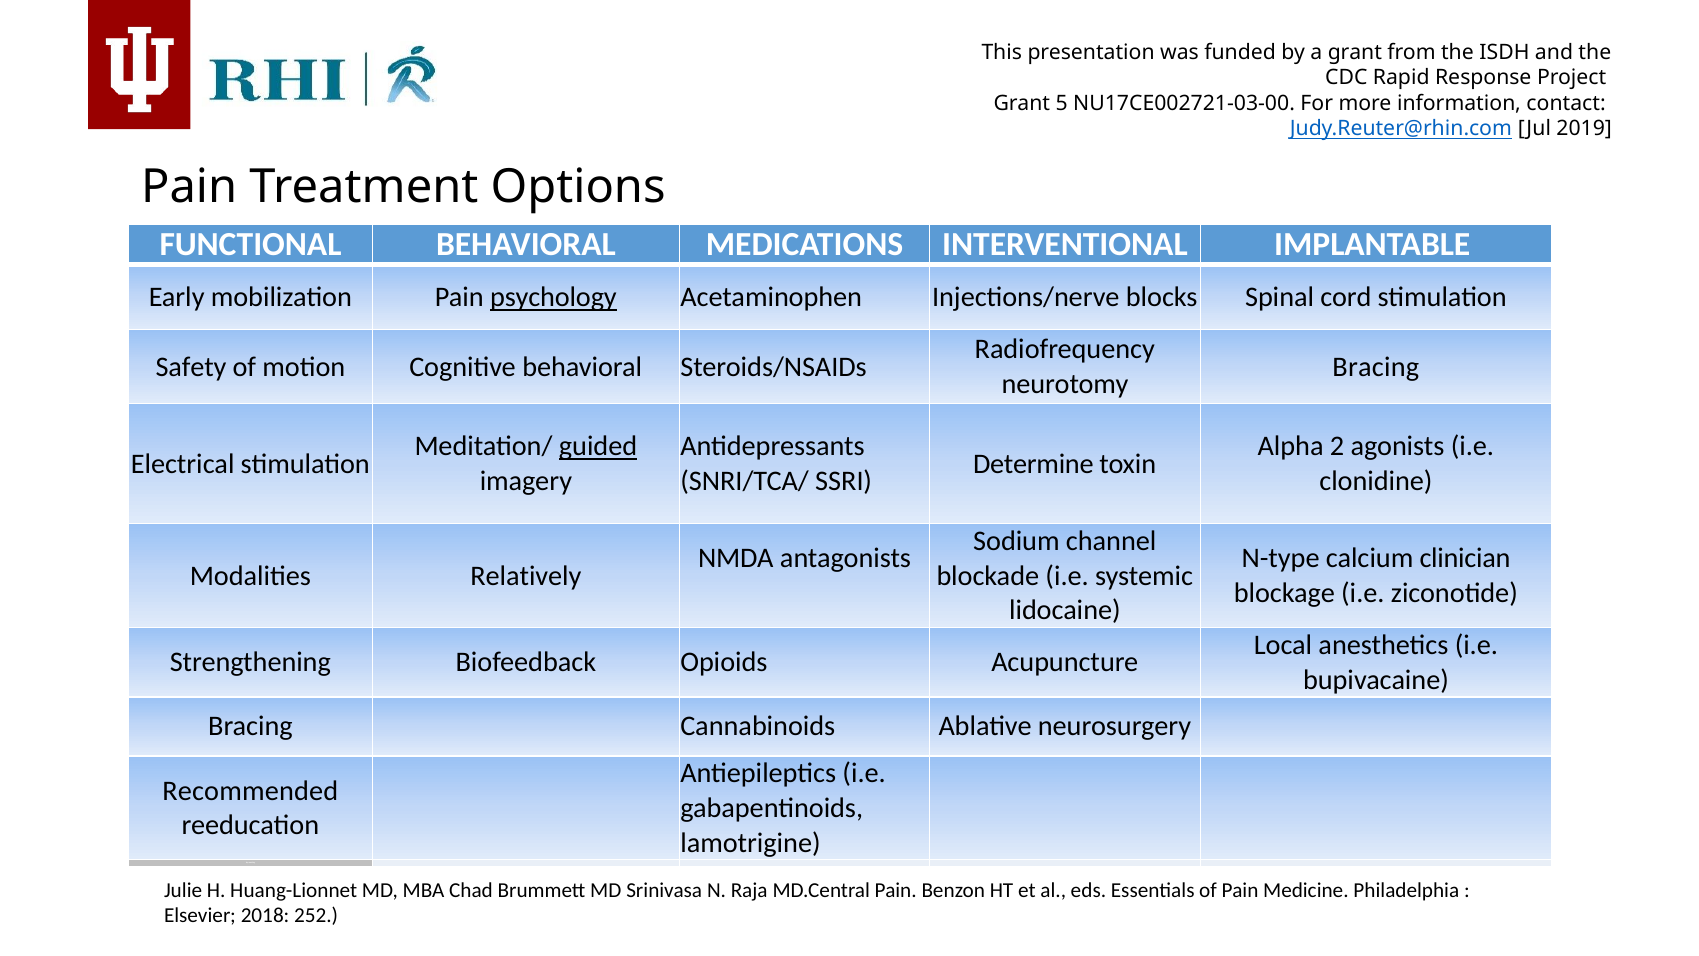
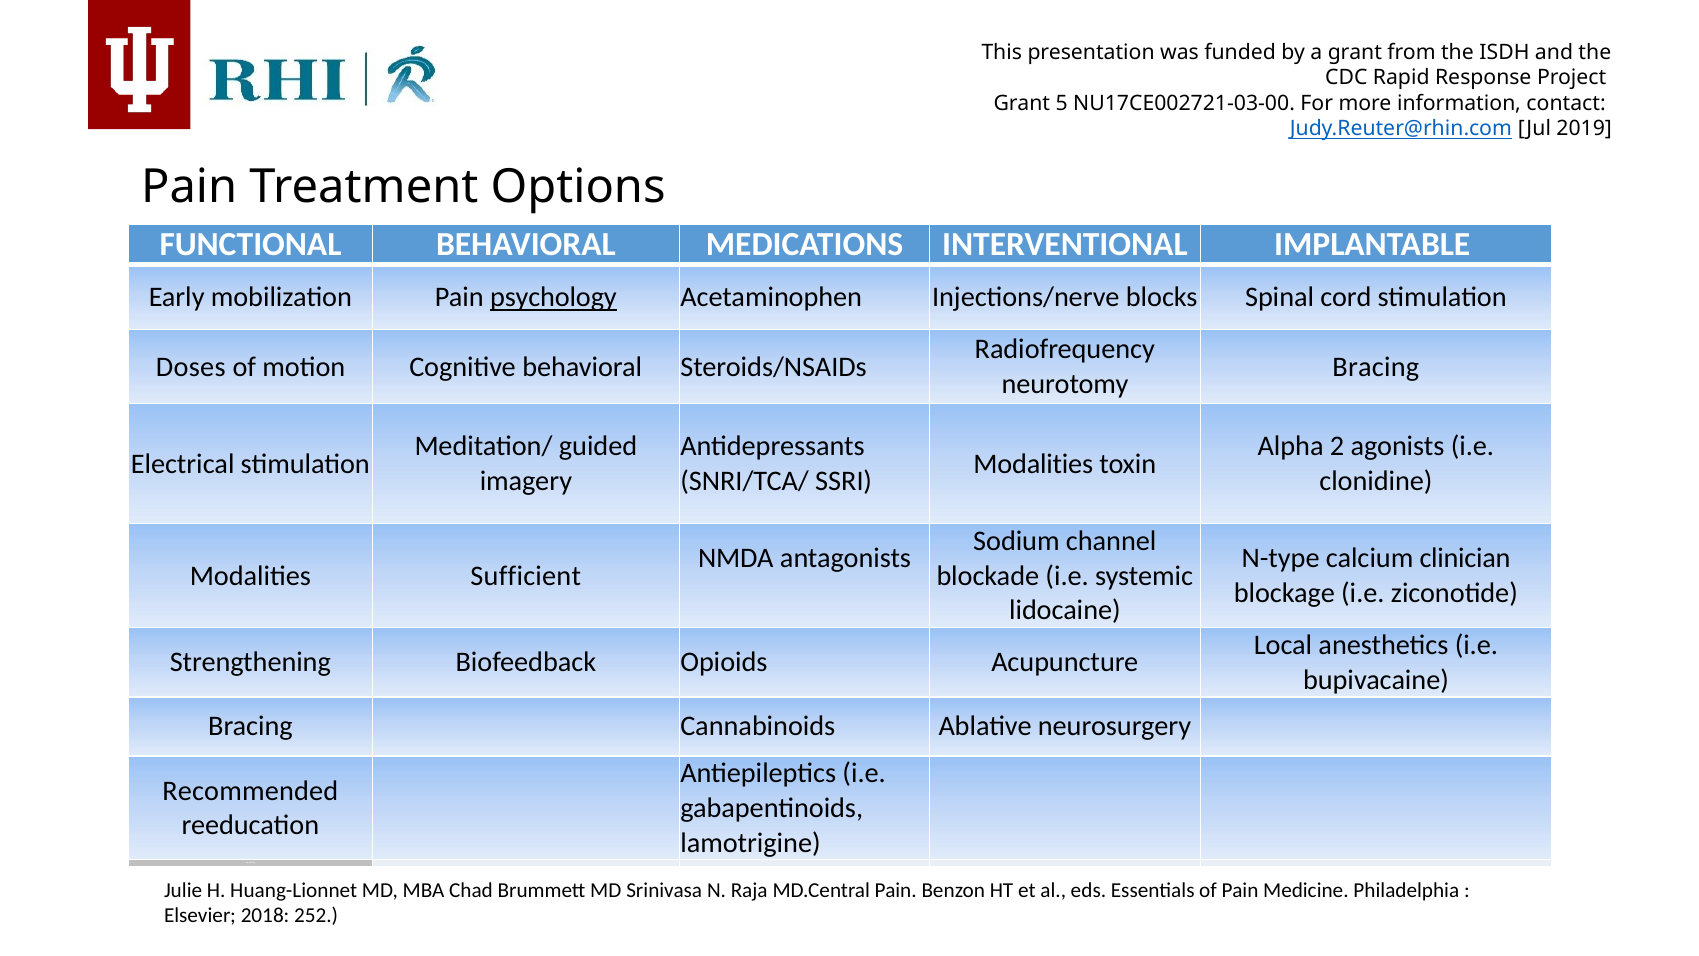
Safety: Safety -> Doses
guided underline: present -> none
Determine at (1033, 464): Determine -> Modalities
Relatively: Relatively -> Sufficient
